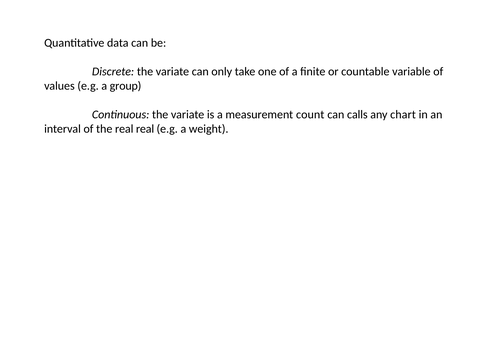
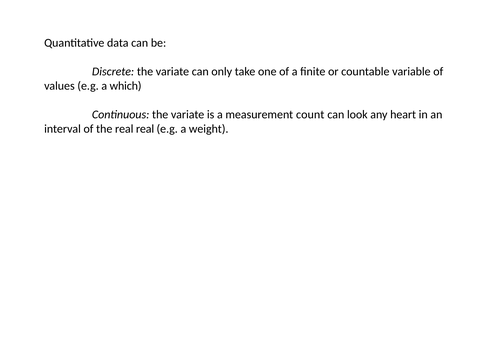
group: group -> which
calls: calls -> look
chart: chart -> heart
